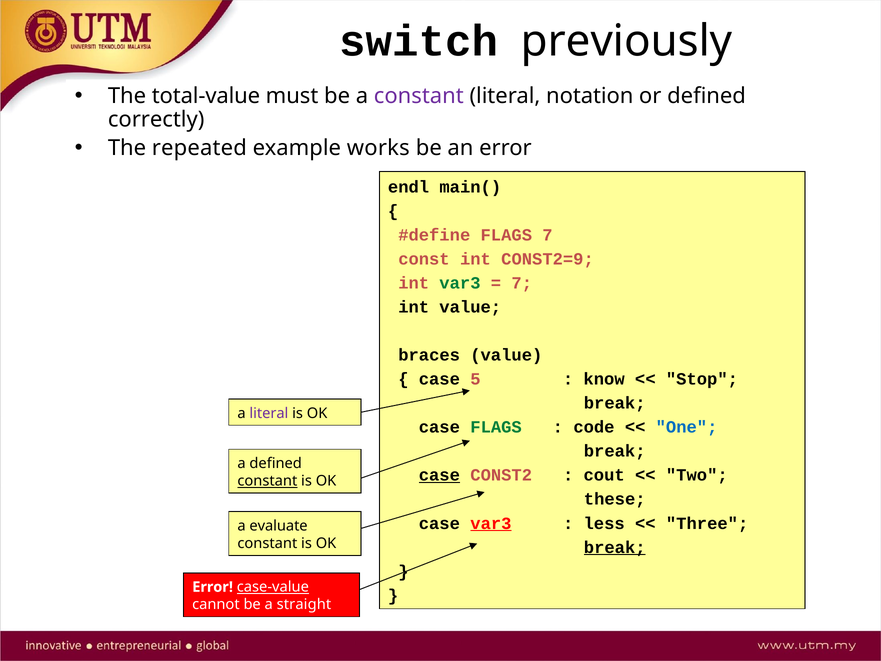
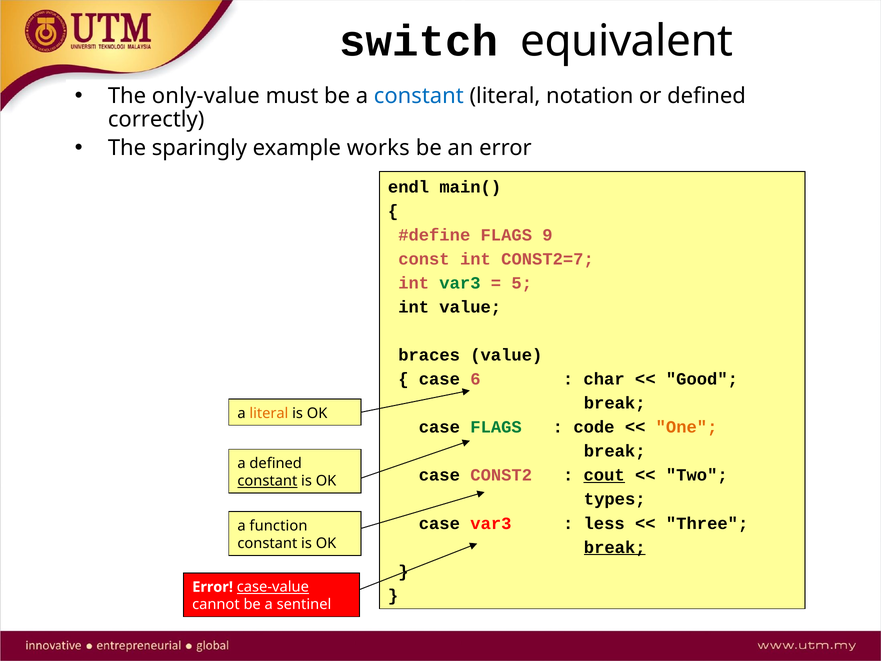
previously: previously -> equivalent
total-value: total-value -> only-value
constant at (419, 96) colour: purple -> blue
repeated: repeated -> sparingly
FLAGS 7: 7 -> 9
CONST2=9: CONST2=9 -> CONST2=7
7 at (522, 283): 7 -> 5
5: 5 -> 6
know: know -> char
Stop: Stop -> Good
literal at (269, 413) colour: purple -> orange
One colour: blue -> orange
case at (439, 475) underline: present -> none
cout underline: none -> present
these: these -> types
var3 at (491, 523) underline: present -> none
evaluate: evaluate -> function
straight: straight -> sentinel
